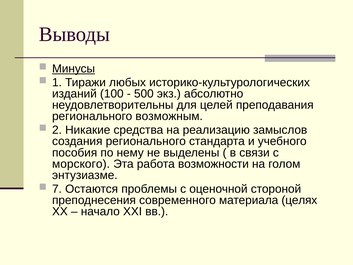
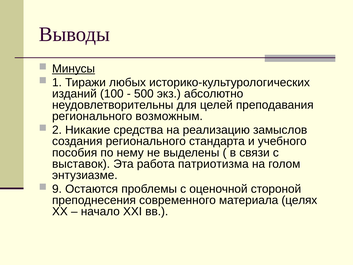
морского: морского -> выставок
возможности: возможности -> патриотизма
7: 7 -> 9
